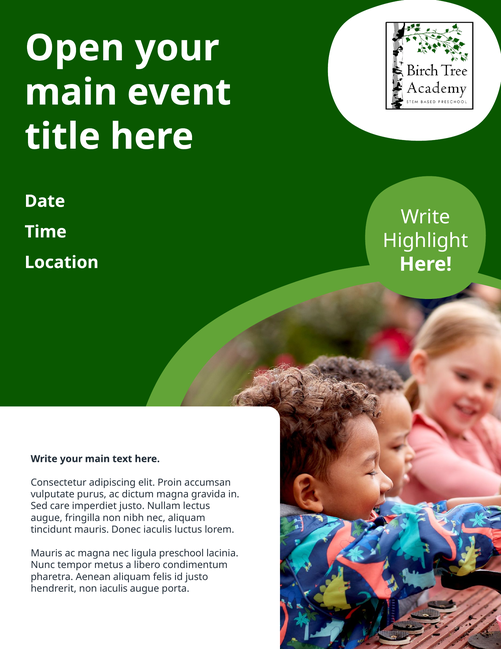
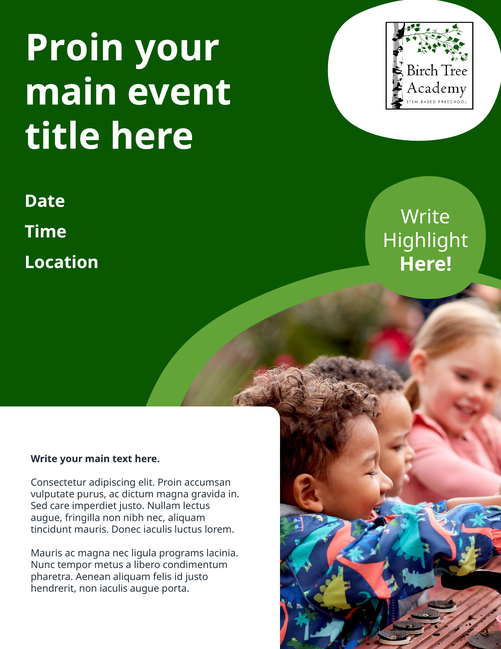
Open at (75, 48): Open -> Proin
preschool: preschool -> programs
